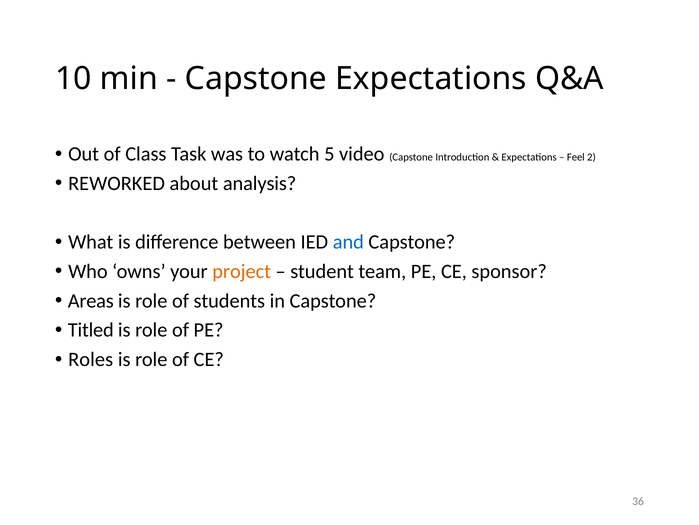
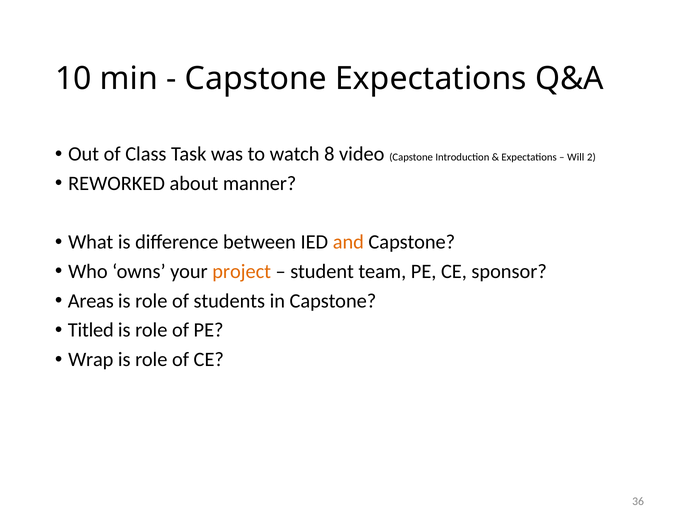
5: 5 -> 8
Feel: Feel -> Will
analysis: analysis -> manner
and colour: blue -> orange
Roles: Roles -> Wrap
